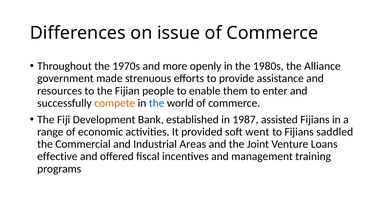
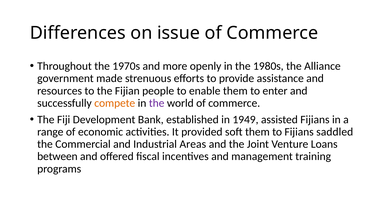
the at (157, 103) colour: blue -> purple
1987: 1987 -> 1949
soft went: went -> them
effective: effective -> between
